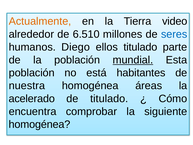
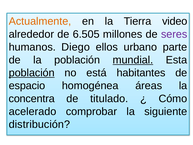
6.510: 6.510 -> 6.505
seres colour: blue -> purple
ellos titulado: titulado -> urbano
población at (32, 73) underline: none -> present
nuestra: nuestra -> espacio
acelerado: acelerado -> concentra
encuentra: encuentra -> acelerado
homogénea at (39, 124): homogénea -> distribución
